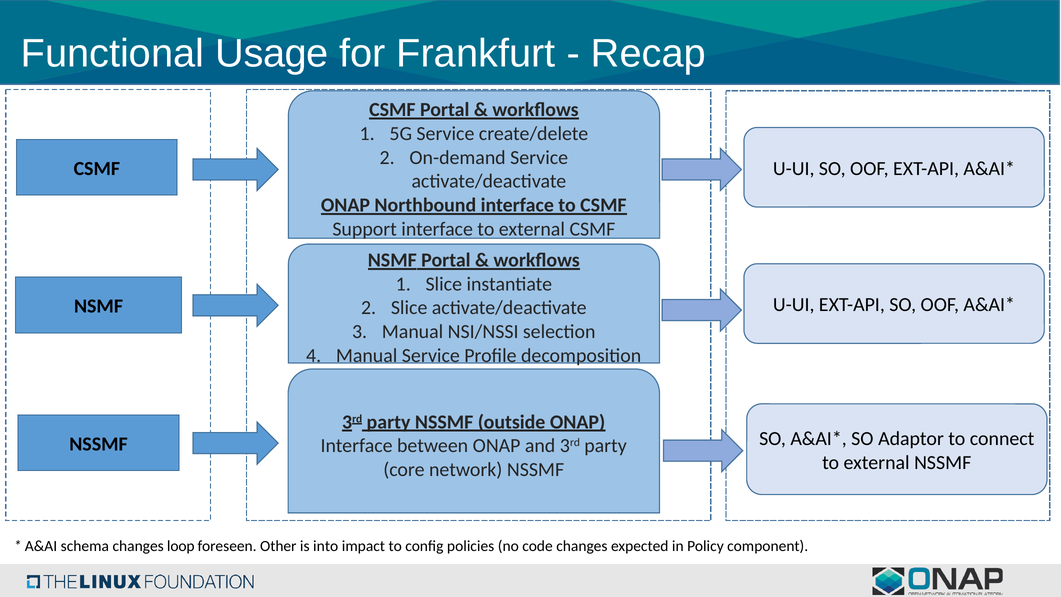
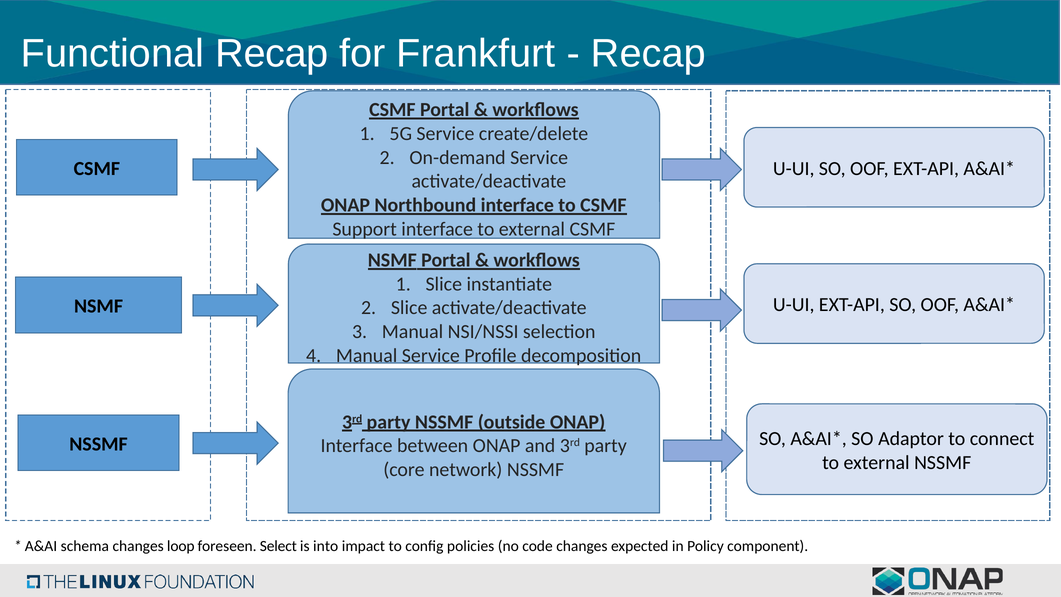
Functional Usage: Usage -> Recap
Other: Other -> Select
